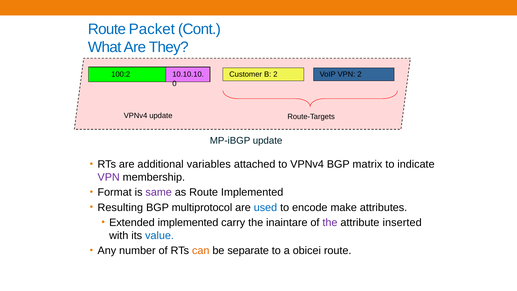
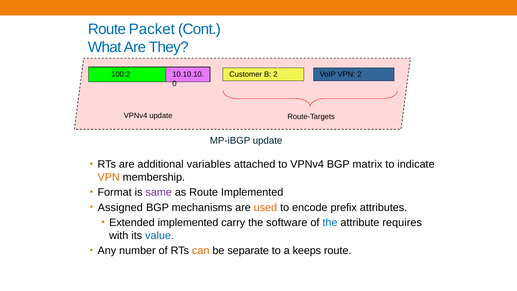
VPN at (109, 177) colour: purple -> orange
Resulting: Resulting -> Assigned
multiprotocol: multiprotocol -> mechanisms
used colour: blue -> orange
make: make -> prefix
inaintare: inaintare -> software
the at (330, 222) colour: purple -> blue
inserted: inserted -> requires
obicei: obicei -> keeps
